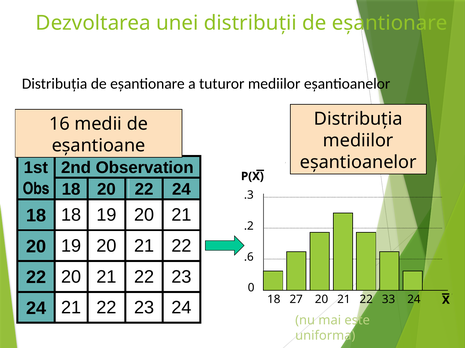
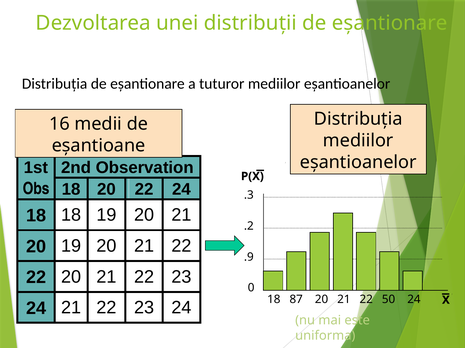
.6: .6 -> .9
27: 27 -> 87
33: 33 -> 50
